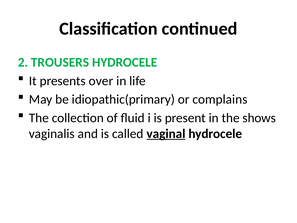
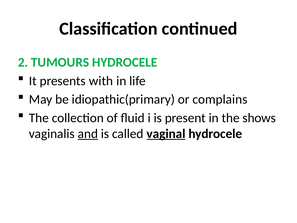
TROUSERS: TROUSERS -> TUMOURS
over: over -> with
and underline: none -> present
